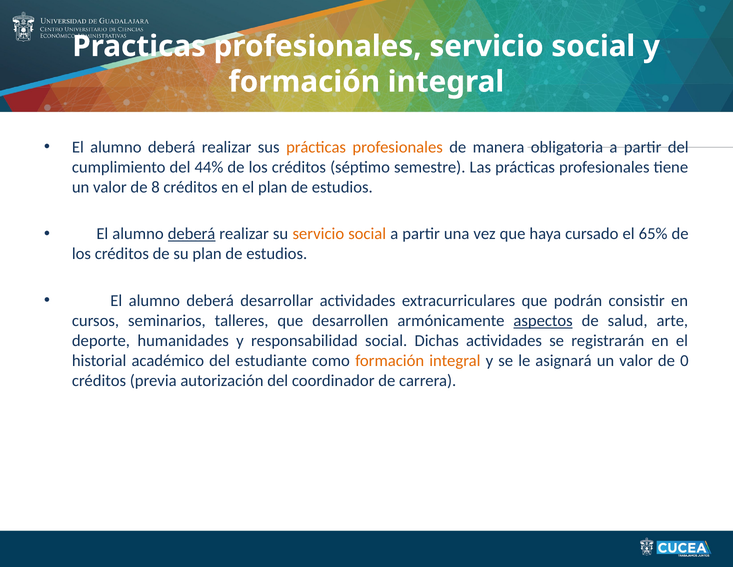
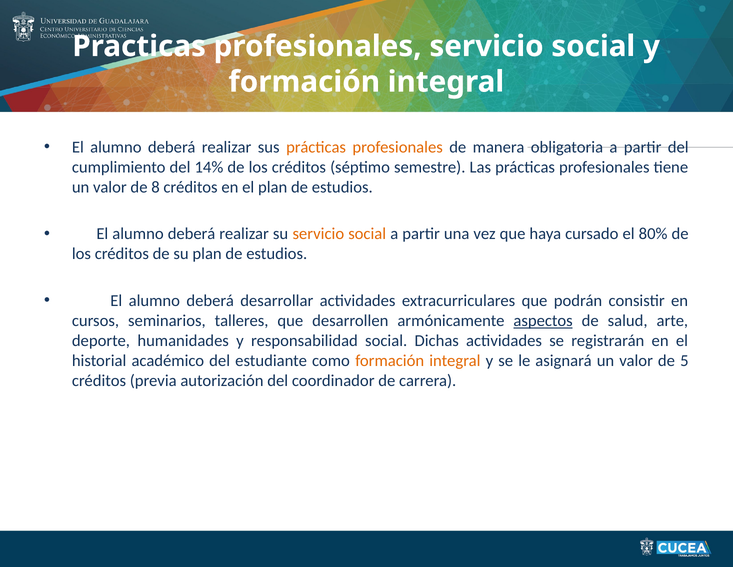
44%: 44% -> 14%
deberá at (192, 234) underline: present -> none
65%: 65% -> 80%
0: 0 -> 5
